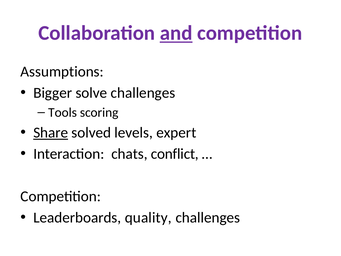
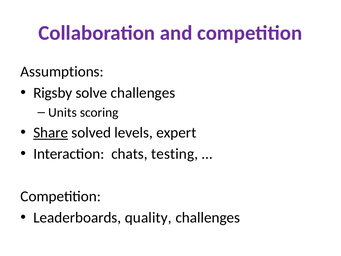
and underline: present -> none
Bigger: Bigger -> Rigsby
Tools: Tools -> Units
conflict: conflict -> testing
